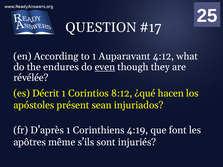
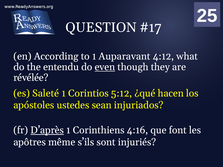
endures: endures -> entendu
Décrit: Décrit -> Saleté
8:12: 8:12 -> 5:12
présent: présent -> ustedes
D’après underline: none -> present
4:19: 4:19 -> 4:16
